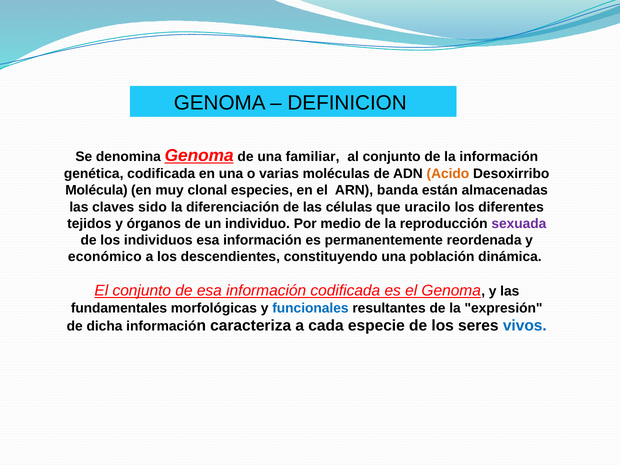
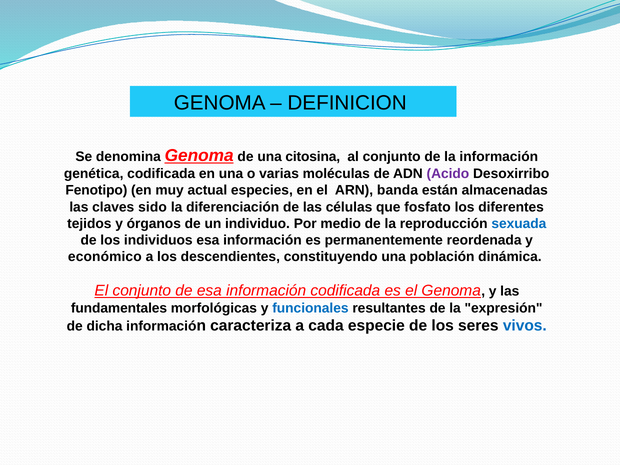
familiar: familiar -> citosina
Acido colour: orange -> purple
Molécula: Molécula -> Fenotipo
clonal: clonal -> actual
uracilo: uracilo -> fosfato
sexuada colour: purple -> blue
